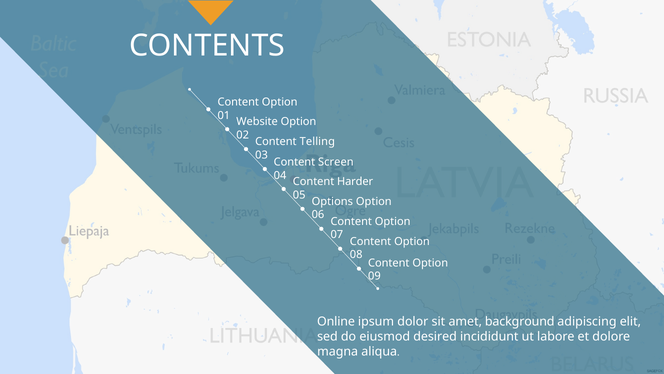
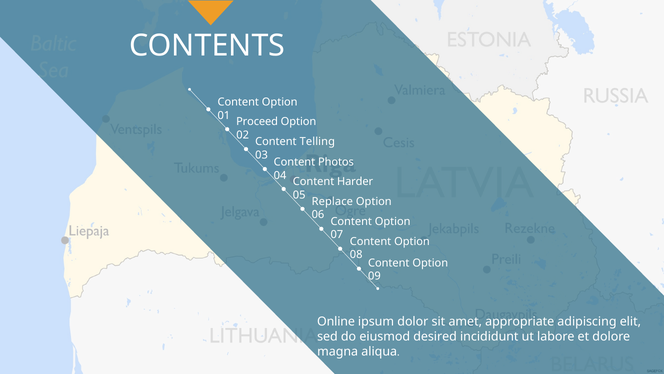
Website: Website -> Proceed
Screen: Screen -> Photos
Options: Options -> Replace
background: background -> appropriate
